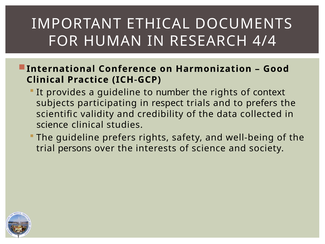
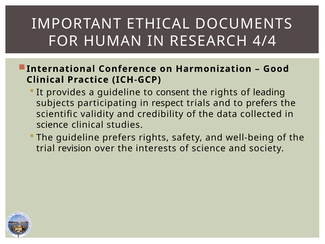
number: number -> consent
context: context -> leading
persons: persons -> revision
